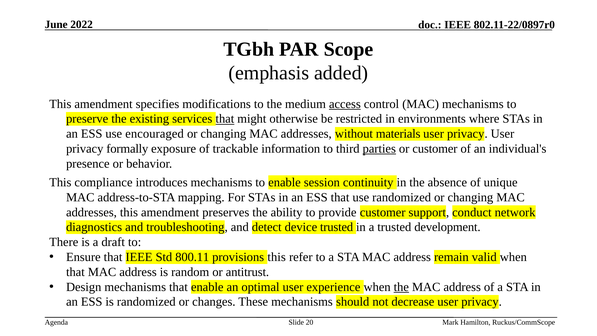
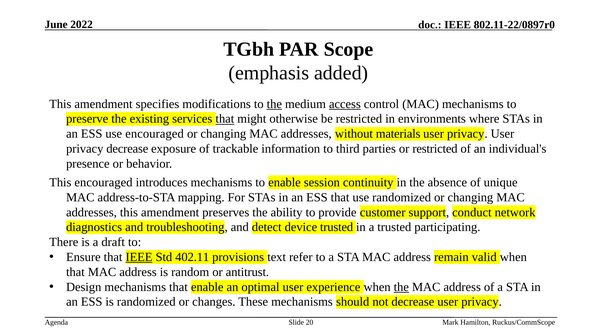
the at (274, 104) underline: none -> present
privacy formally: formally -> decrease
parties underline: present -> none
or customer: customer -> restricted
This compliance: compliance -> encouraged
development: development -> participating
IEEE at (139, 257) underline: none -> present
800.11: 800.11 -> 402.11
provisions this: this -> text
